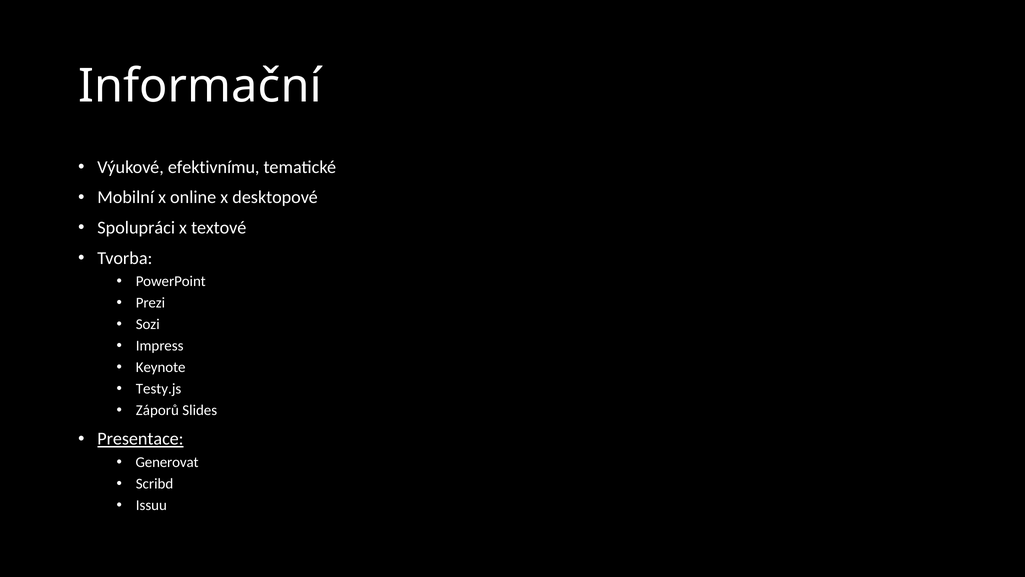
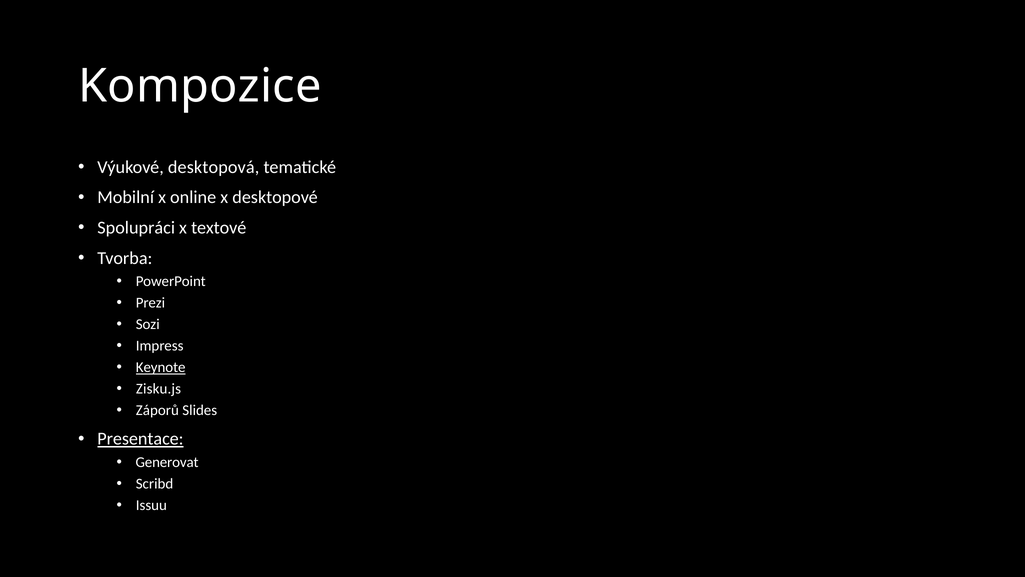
Informační: Informační -> Kompozice
efektivnímu: efektivnímu -> desktopová
Keynote underline: none -> present
Testy.js: Testy.js -> Zisku.js
